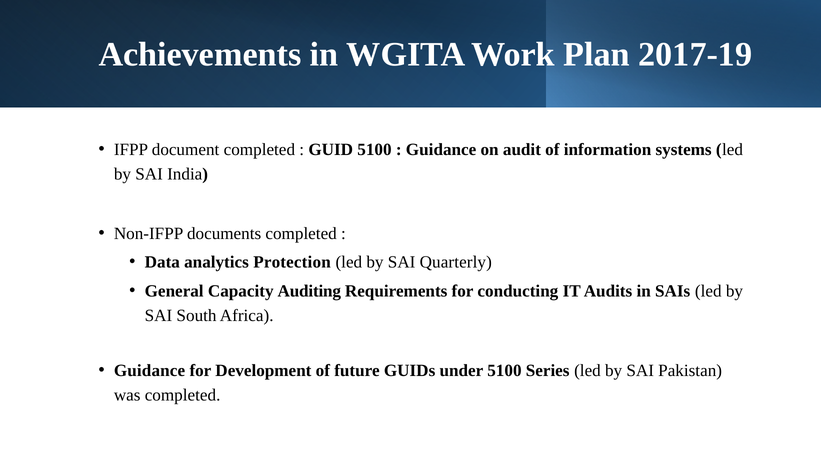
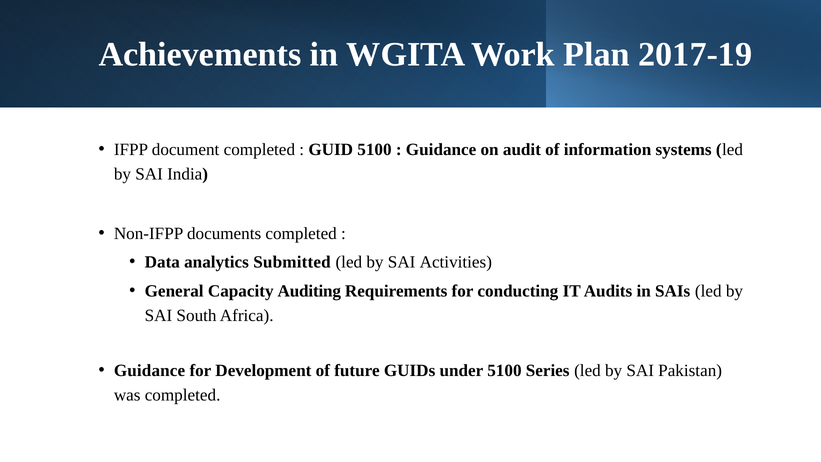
Protection: Protection -> Submitted
Quarterly: Quarterly -> Activities
